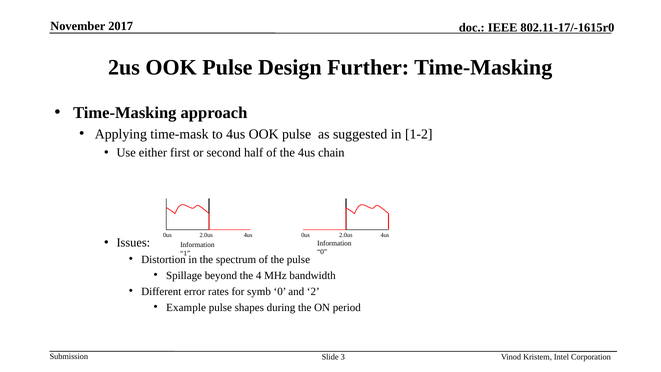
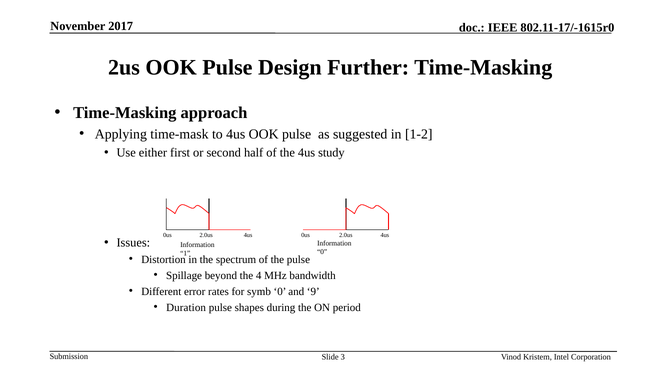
chain: chain -> study
2: 2 -> 9
Example: Example -> Duration
